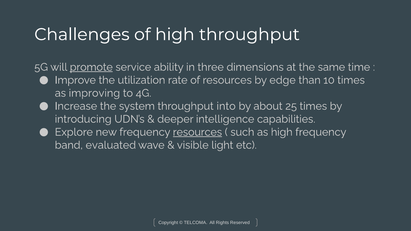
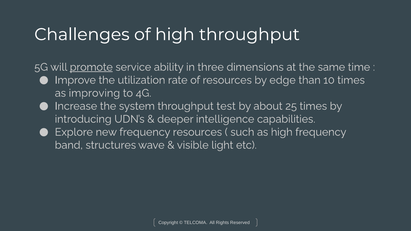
into: into -> test
resources at (197, 132) underline: present -> none
evaluated: evaluated -> structures
